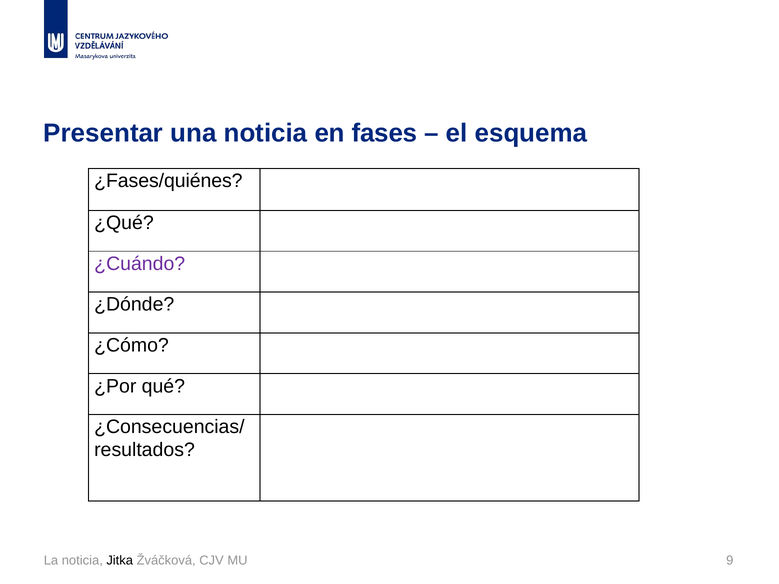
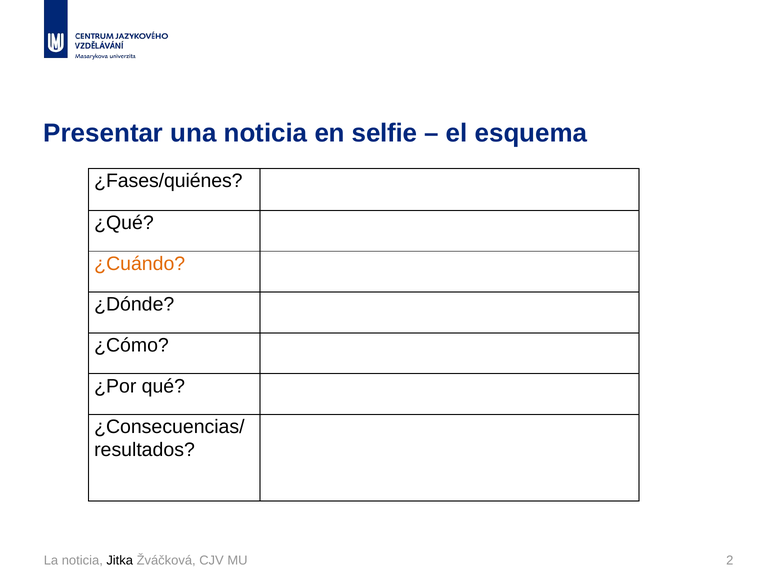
fases: fases -> selfie
¿Cuándo colour: purple -> orange
9: 9 -> 2
